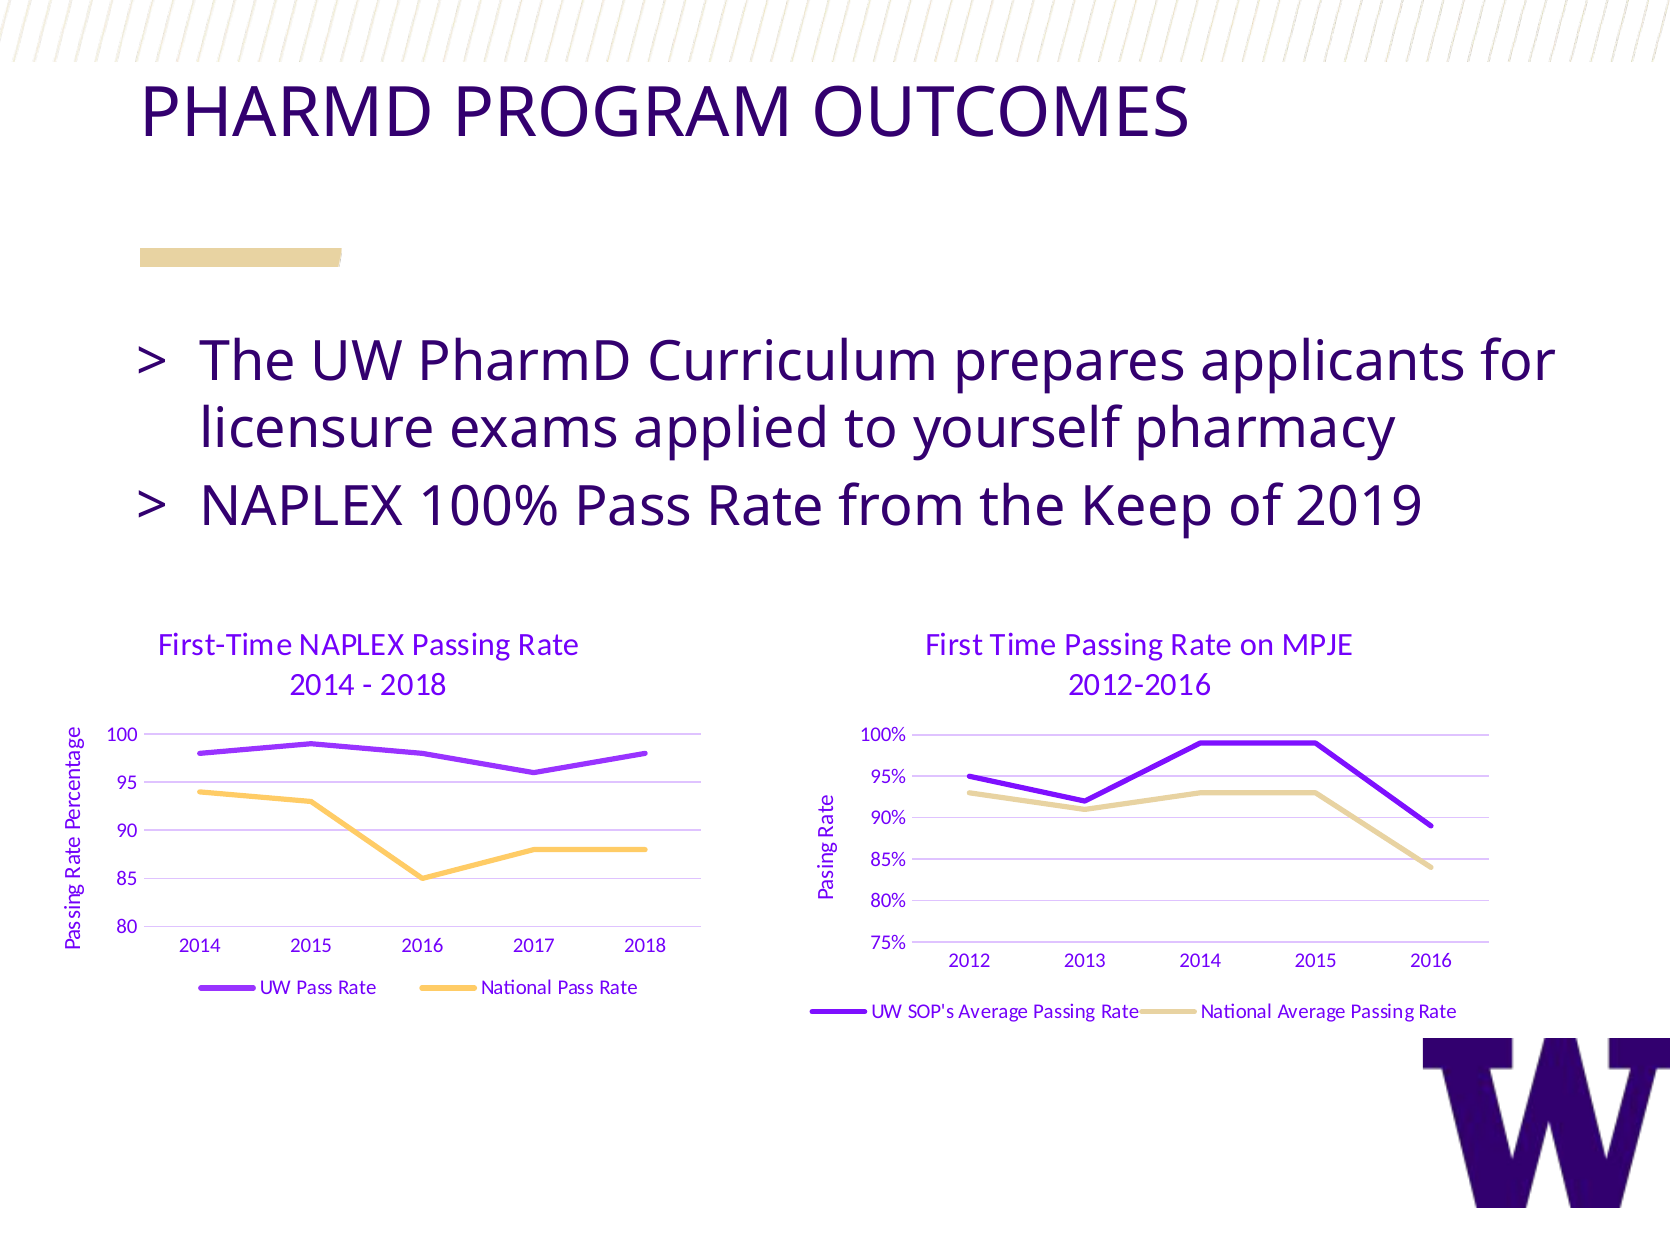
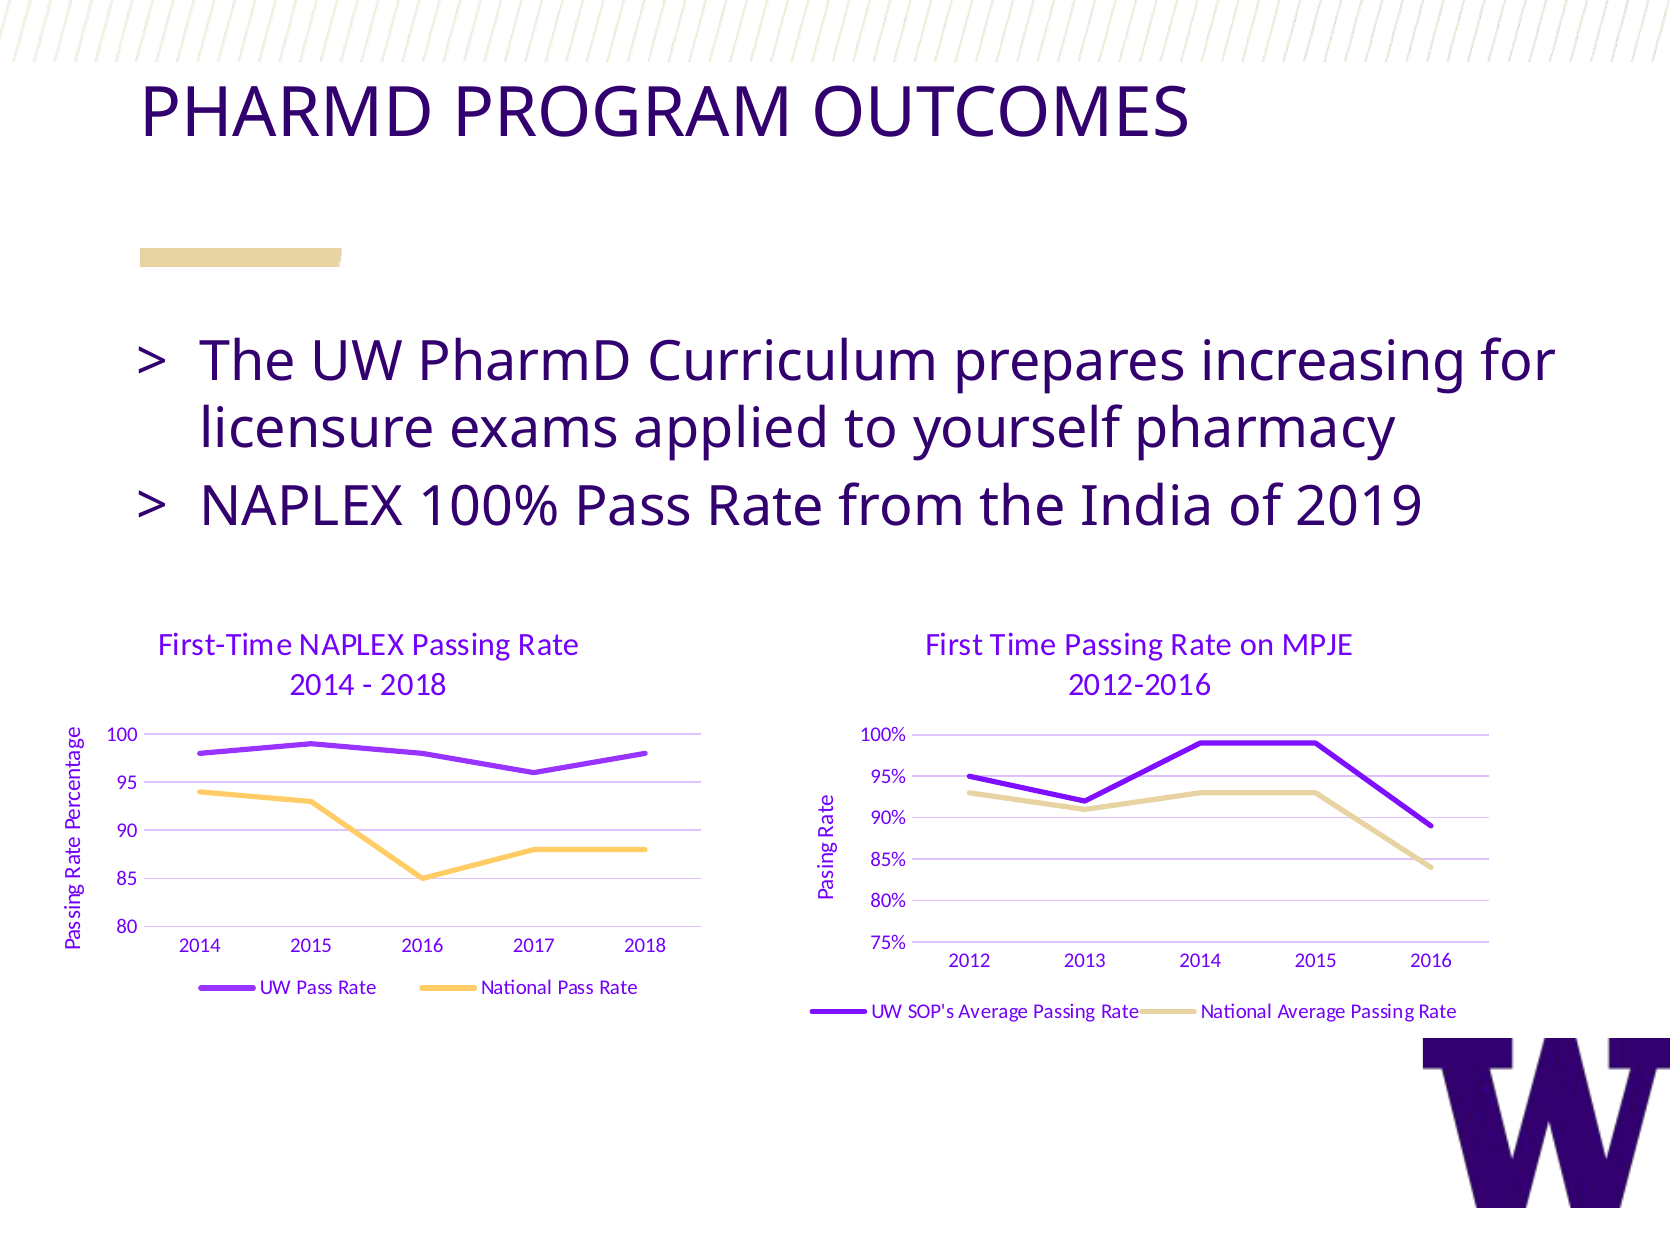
applicants: applicants -> increasing
Keep: Keep -> India
